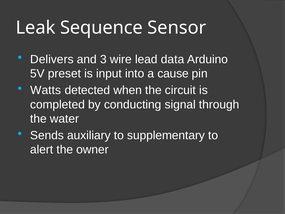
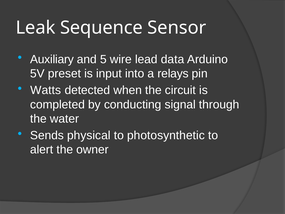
Delivers: Delivers -> Auxiliary
3: 3 -> 5
cause: cause -> relays
auxiliary: auxiliary -> physical
supplementary: supplementary -> photosynthetic
